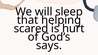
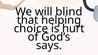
sleep: sleep -> blind
scared: scared -> choice
